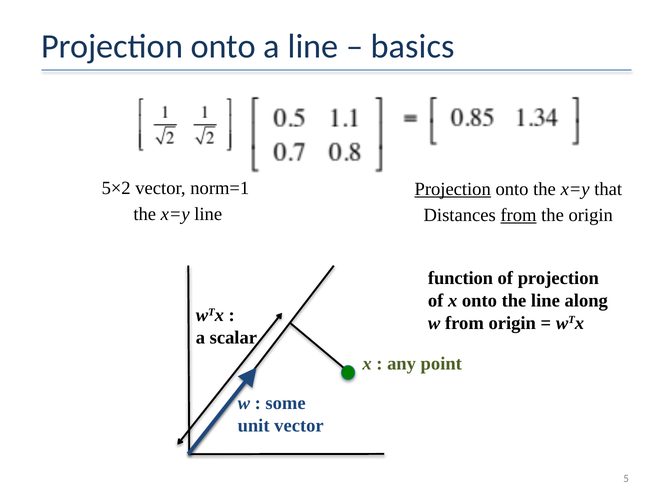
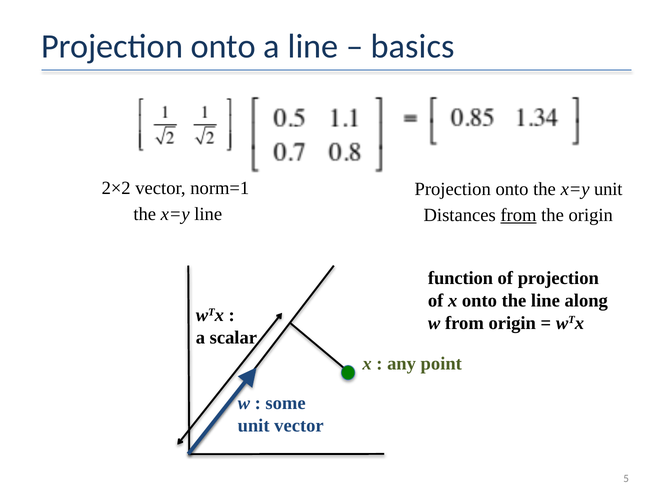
5×2: 5×2 -> 2×2
Projection at (453, 189) underline: present -> none
x=y that: that -> unit
